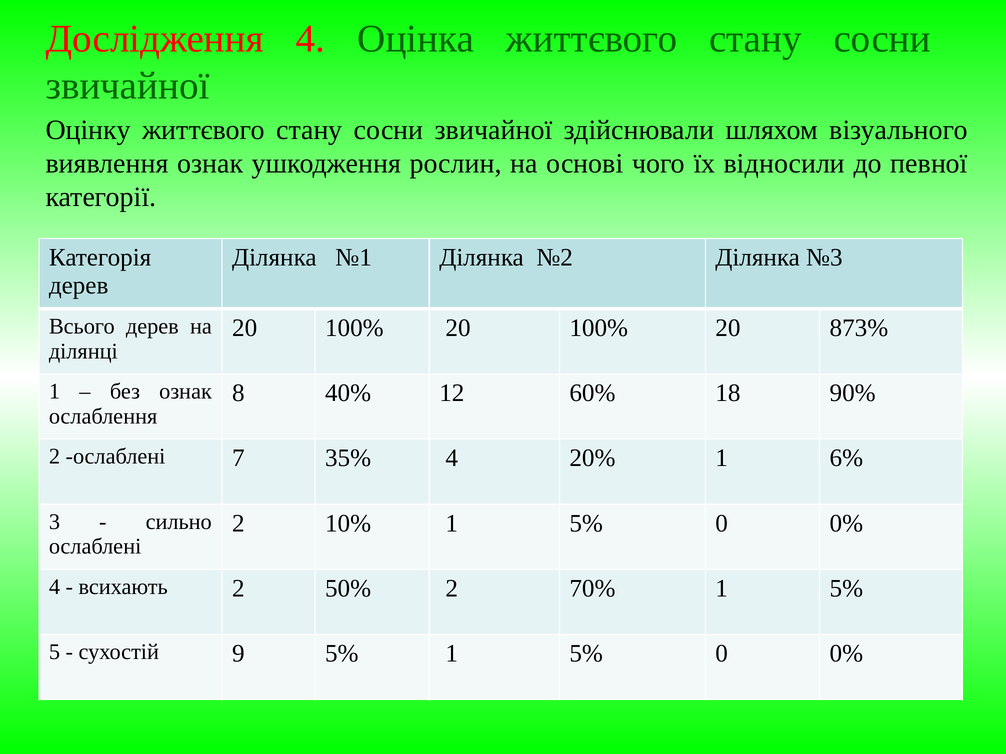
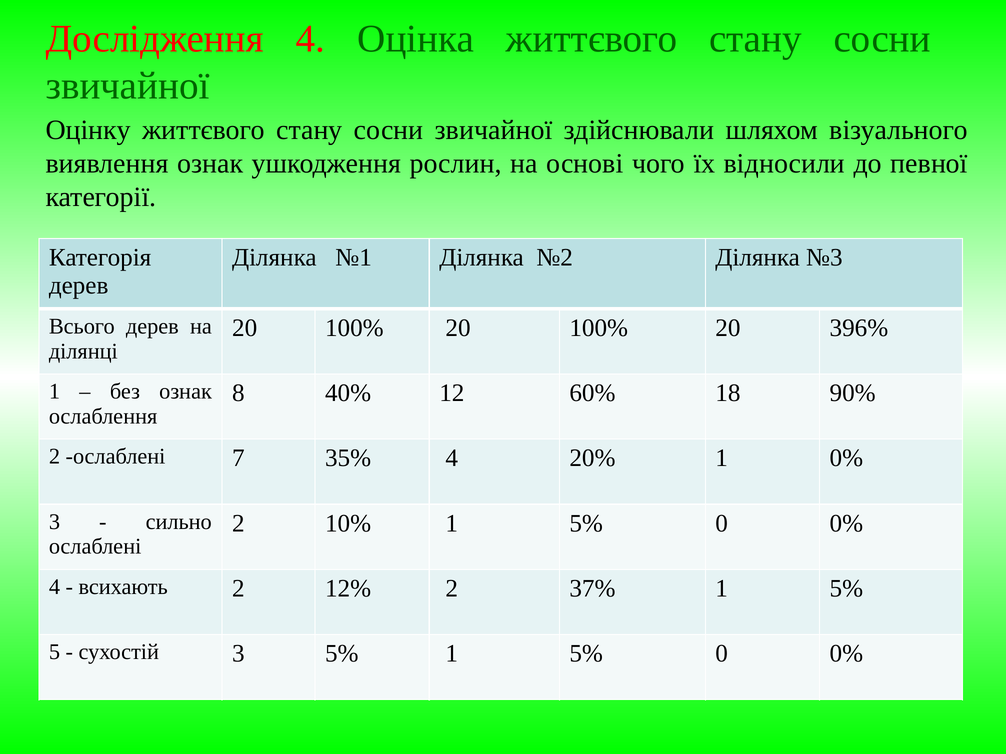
873%: 873% -> 396%
1 6%: 6% -> 0%
50%: 50% -> 12%
70%: 70% -> 37%
сухостій 9: 9 -> 3
